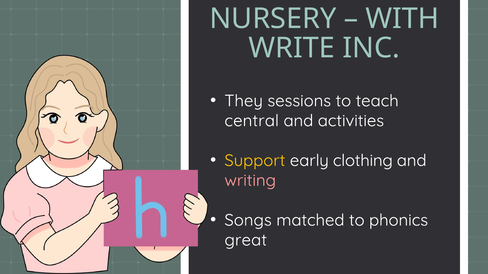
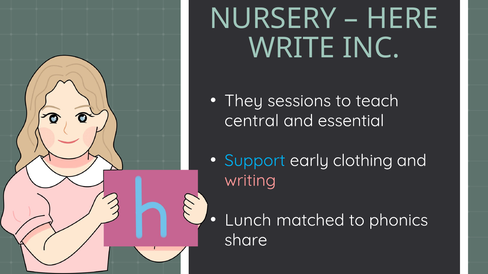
WITH: WITH -> HERE
activities: activities -> essential
Support colour: yellow -> light blue
Songs: Songs -> Lunch
great: great -> share
